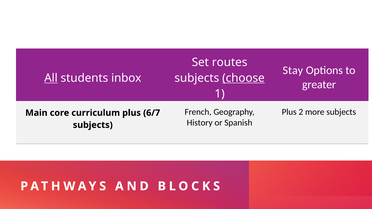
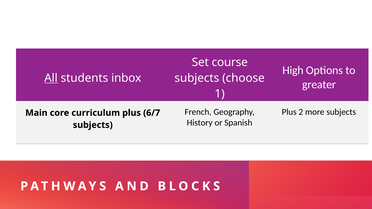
routes: routes -> course
Stay: Stay -> High
choose underline: present -> none
